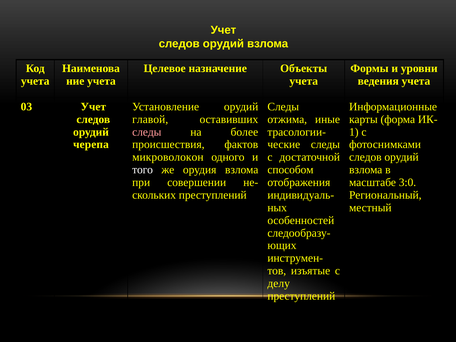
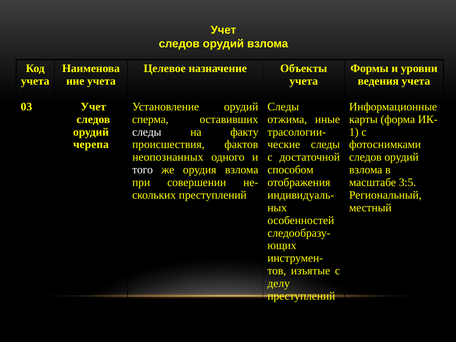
главой: главой -> сперма
следы at (147, 132) colour: pink -> white
более: более -> факту
микроволокон: микроволокон -> неопознанных
3:0: 3:0 -> 3:5
